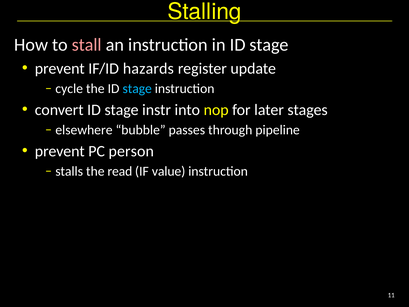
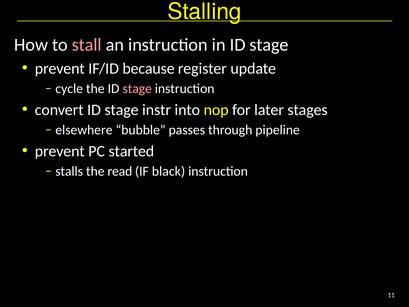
hazards: hazards -> because
stage at (137, 89) colour: light blue -> pink
person: person -> started
value: value -> black
